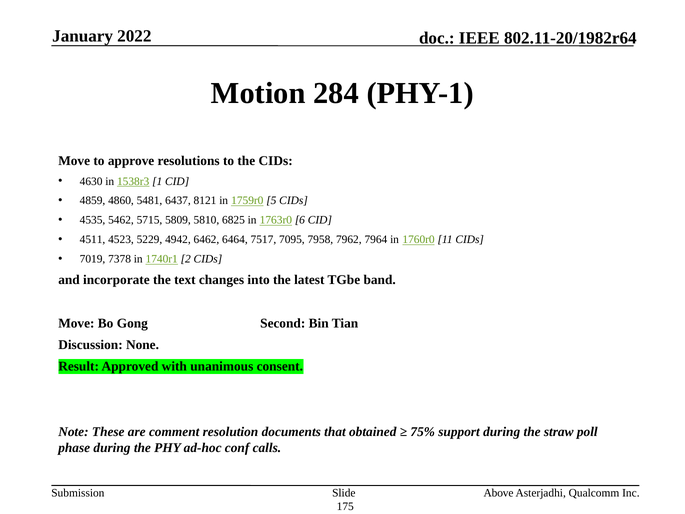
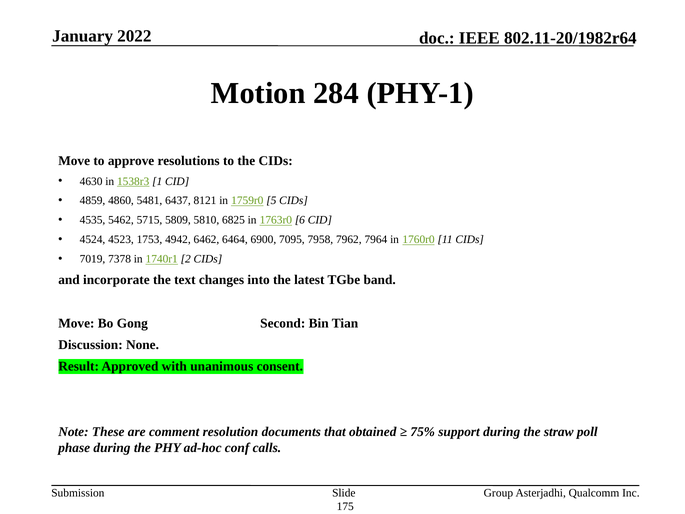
4511: 4511 -> 4524
5229: 5229 -> 1753
7517: 7517 -> 6900
Above: Above -> Group
